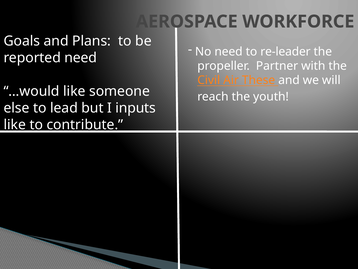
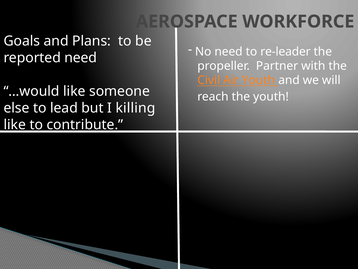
Air These: These -> Youth
inputs: inputs -> killing
